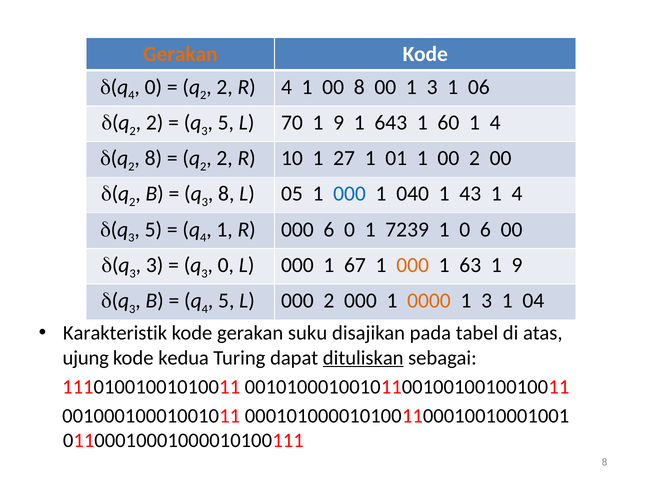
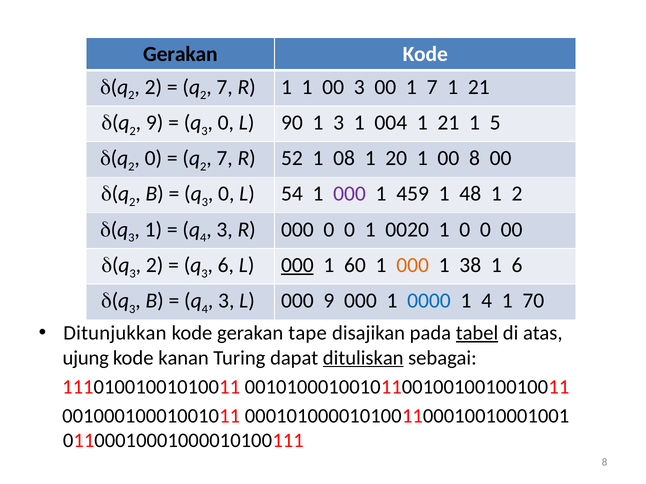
Gerakan at (180, 54) colour: orange -> black
4 at (131, 95): 4 -> 2
0 at (153, 87): 0 -> 2
2 at (225, 87): 2 -> 7
R 4: 4 -> 1
00 8: 8 -> 3
00 1 3: 3 -> 7
06 at (479, 87): 06 -> 21
2 at (155, 123): 2 -> 9
5 at (226, 123): 5 -> 0
70: 70 -> 90
9 at (339, 123): 9 -> 3
643: 643 -> 004
60 at (448, 123): 60 -> 21
4 at (495, 123): 4 -> 5
8 at (153, 158): 8 -> 0
2 at (225, 158): 2 -> 7
10: 10 -> 52
27: 27 -> 08
01: 01 -> 20
00 2: 2 -> 8
8 at (226, 194): 8 -> 0
05: 05 -> 54
000 at (349, 194) colour: blue -> purple
040: 040 -> 459
43: 43 -> 48
4 at (517, 194): 4 -> 2
5 at (153, 230): 5 -> 1
1 at (225, 230): 1 -> 3
000 6: 6 -> 0
7239: 7239 -> 0020
1 0 6: 6 -> 0
3 at (155, 265): 3 -> 2
0 at (226, 265): 0 -> 6
000 at (297, 265) underline: none -> present
67: 67 -> 60
63: 63 -> 38
9 at (517, 265): 9 -> 6
5 at (226, 301): 5 -> 3
000 2: 2 -> 9
0000 colour: orange -> blue
3 at (487, 301): 3 -> 4
04: 04 -> 70
Karakteristik: Karakteristik -> Ditunjukkan
suku: suku -> tape
tabel underline: none -> present
kedua: kedua -> kanan
